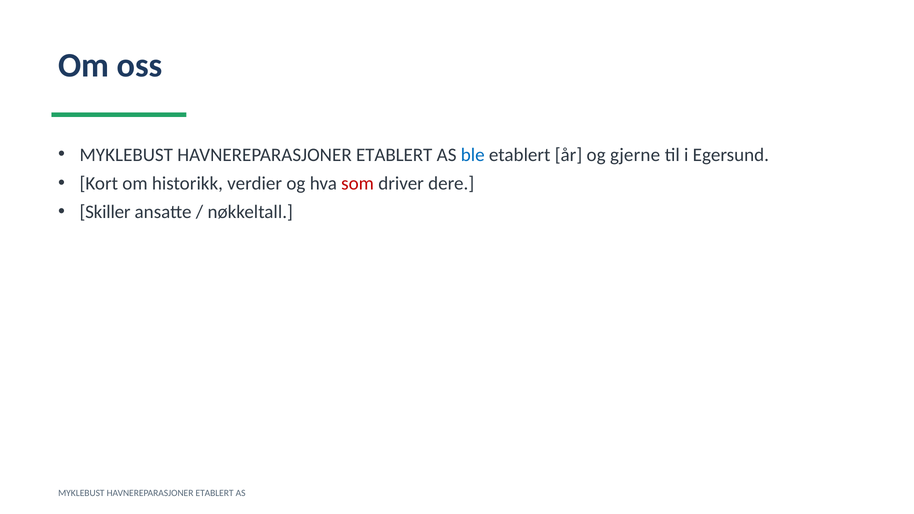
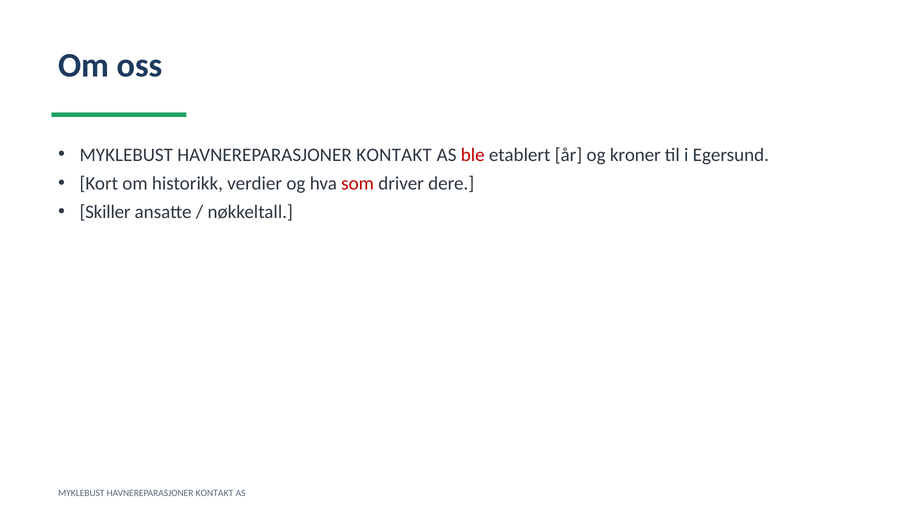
ETABLERT at (394, 155): ETABLERT -> KONTAKT
ble colour: blue -> red
gjerne: gjerne -> kroner
ETABLERT at (215, 493): ETABLERT -> KONTAKT
